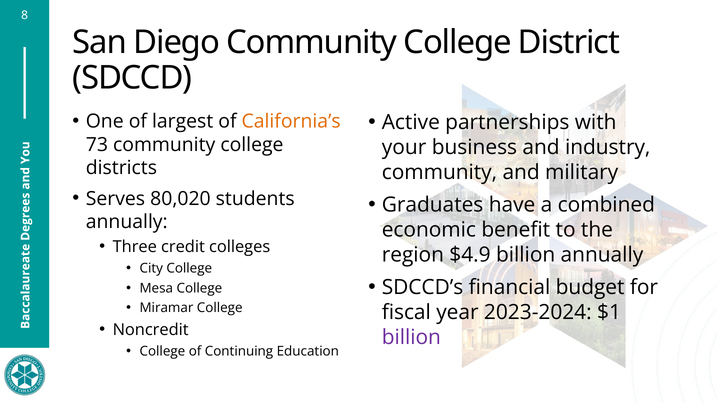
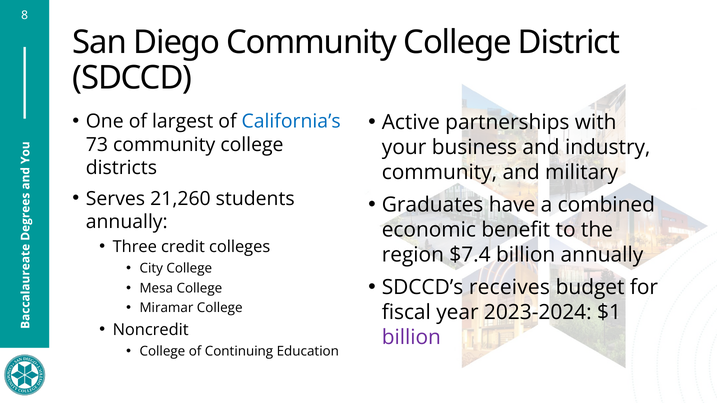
California’s colour: orange -> blue
80,020: 80,020 -> 21,260
$4.9: $4.9 -> $7.4
financial: financial -> receives
